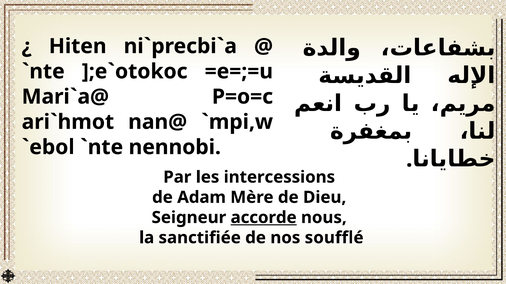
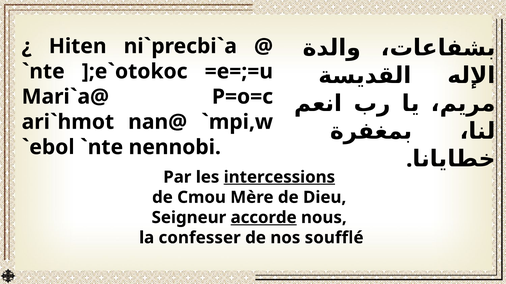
intercessions underline: none -> present
Adam: Adam -> Cmou
sanctifiée: sanctifiée -> confesser
